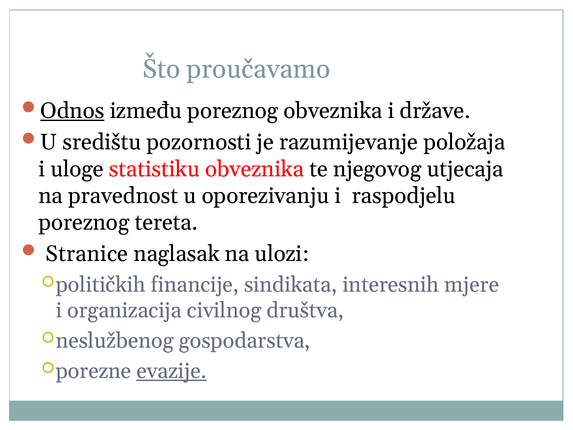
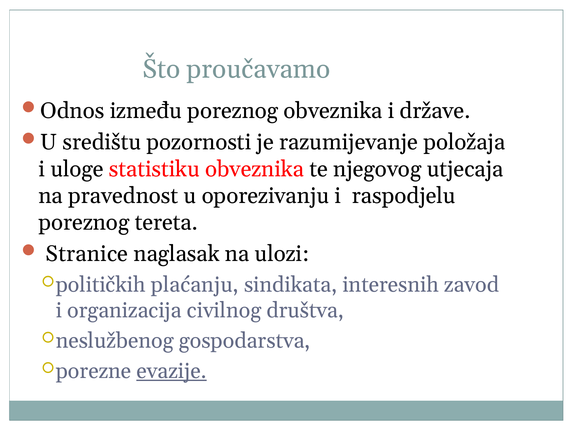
Odnos underline: present -> none
financije: financije -> plaćanju
mjere: mjere -> zavod
